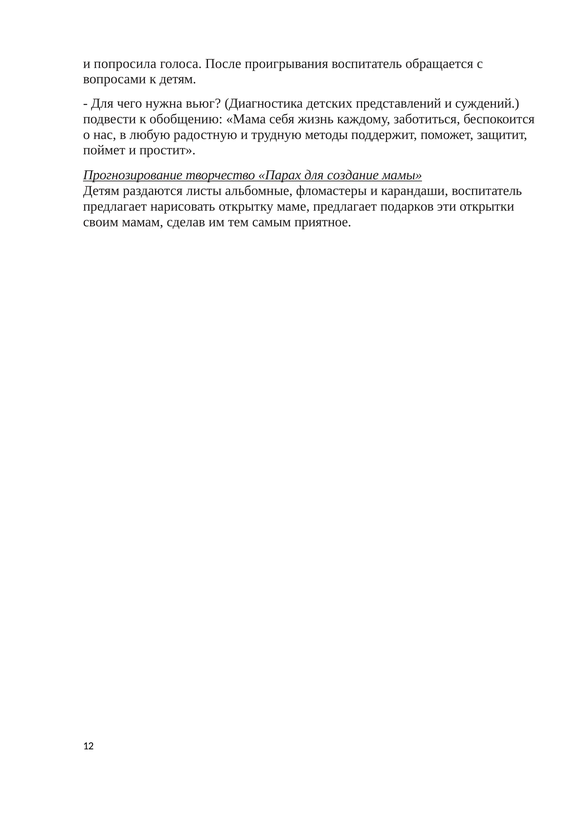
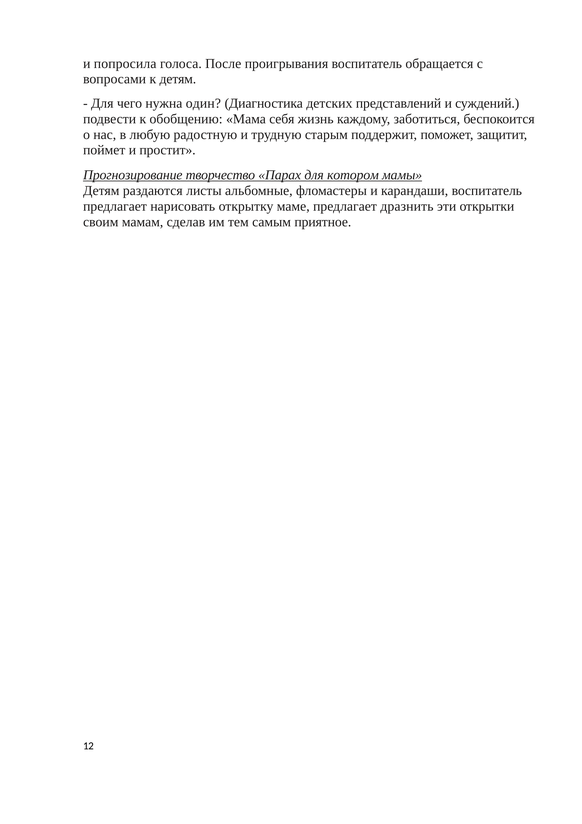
вьюг: вьюг -> один
методы: методы -> старым
создание: создание -> котором
подарков: подарков -> дразнить
